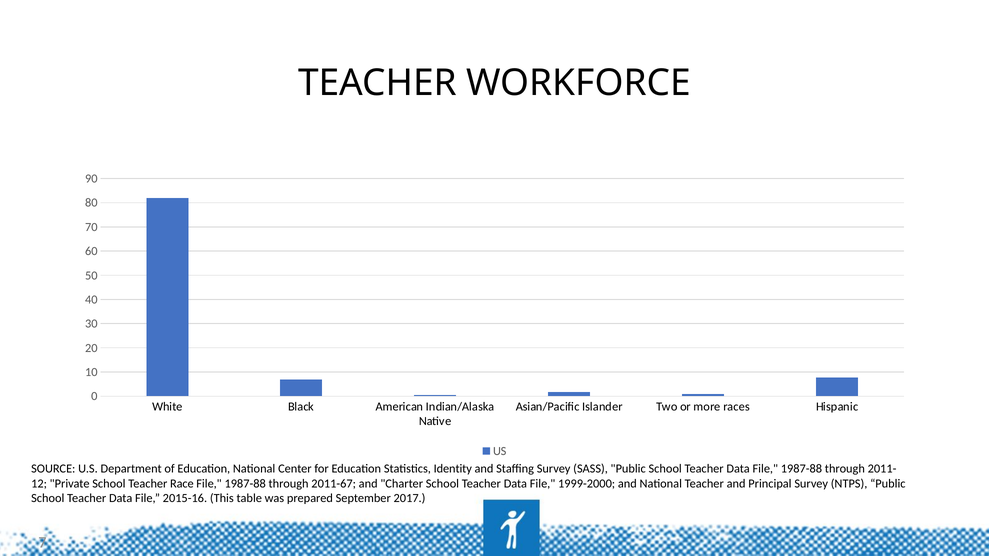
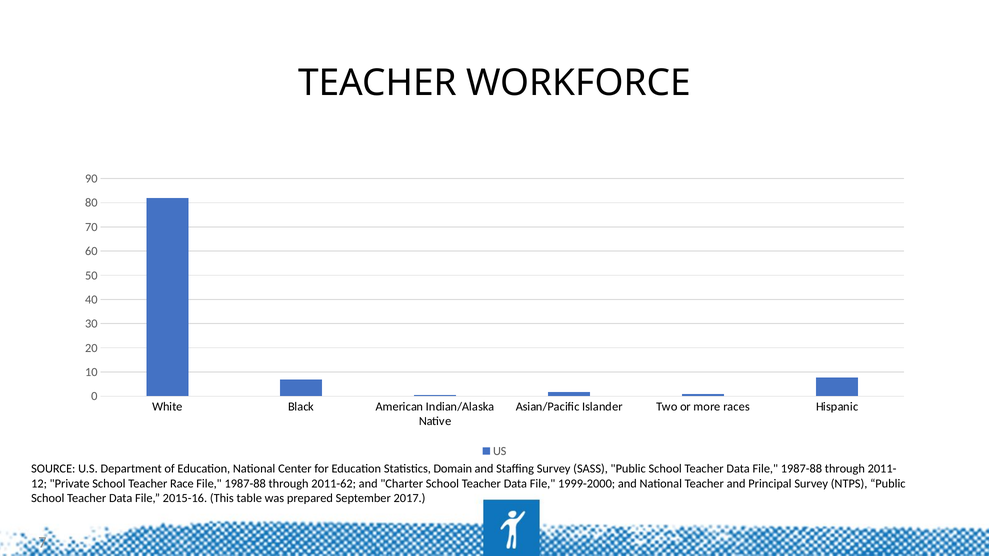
Identity: Identity -> Domain
2011-67: 2011-67 -> 2011-62
